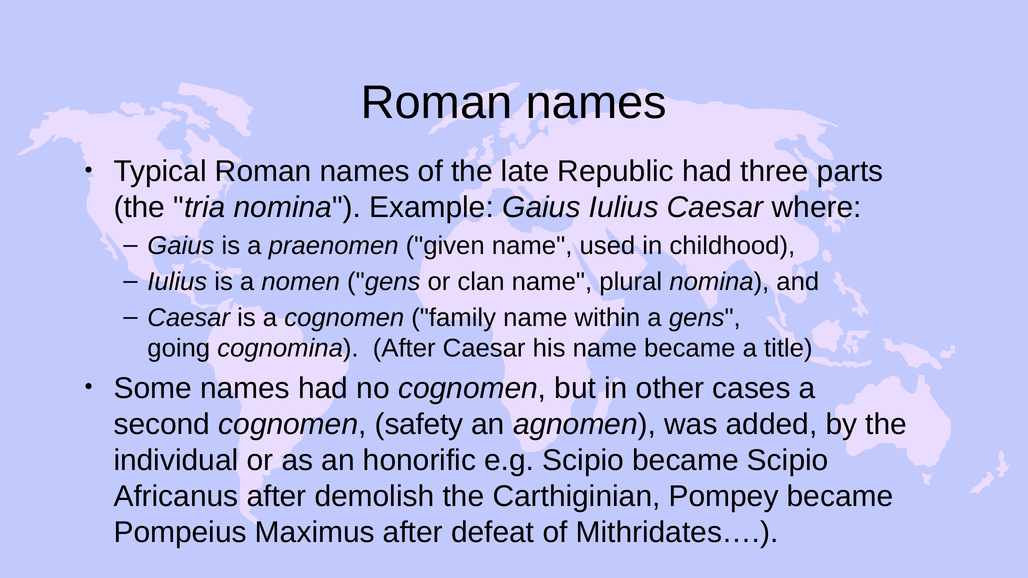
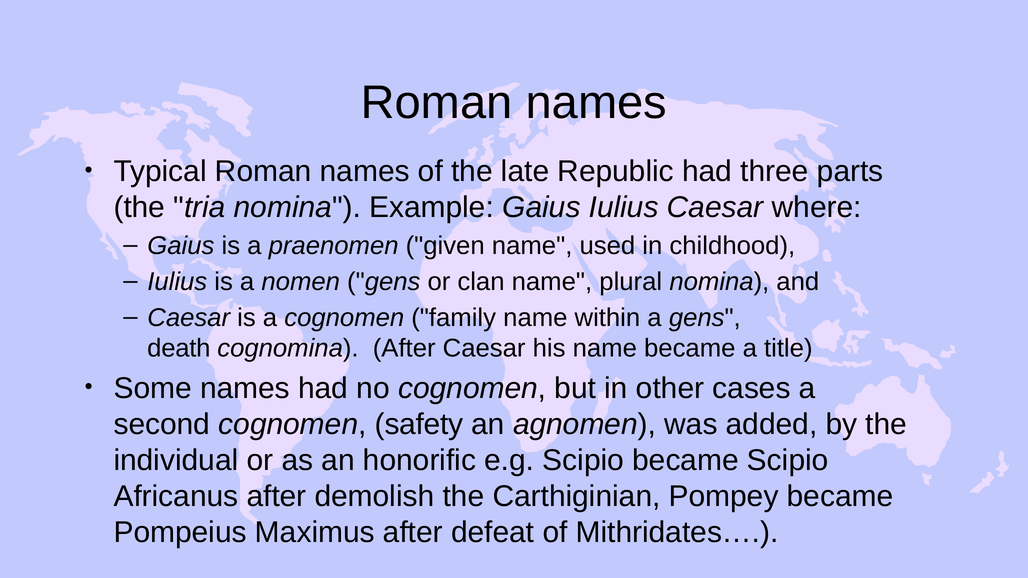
going: going -> death
